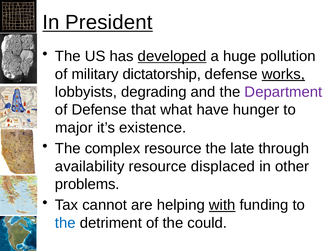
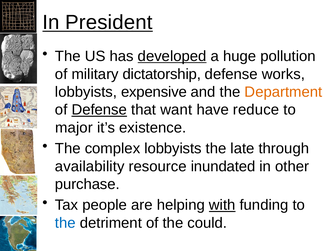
works underline: present -> none
degrading: degrading -> expensive
Department colour: purple -> orange
Defense at (99, 110) underline: none -> present
what: what -> want
hunger: hunger -> reduce
complex resource: resource -> lobbyists
displaced: displaced -> inundated
problems: problems -> purchase
cannot: cannot -> people
